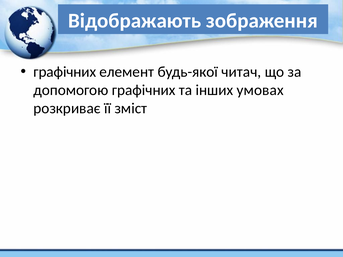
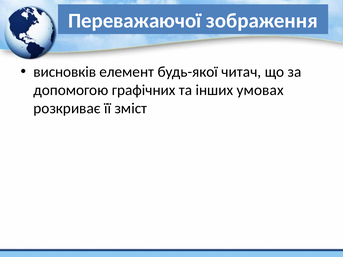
Відображають: Відображають -> Переважаючої
графічних at (65, 72): графічних -> висновків
